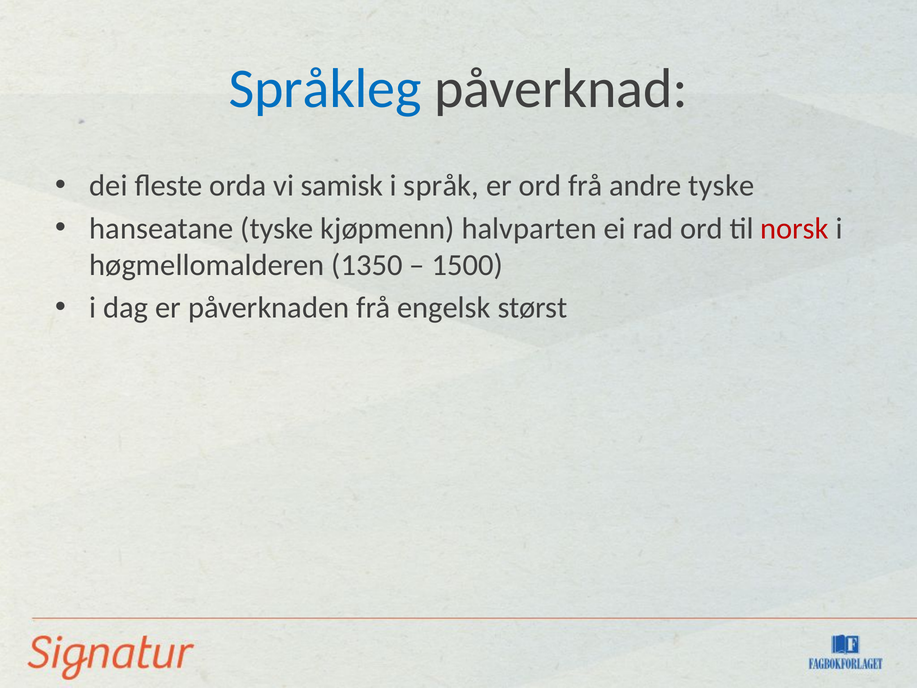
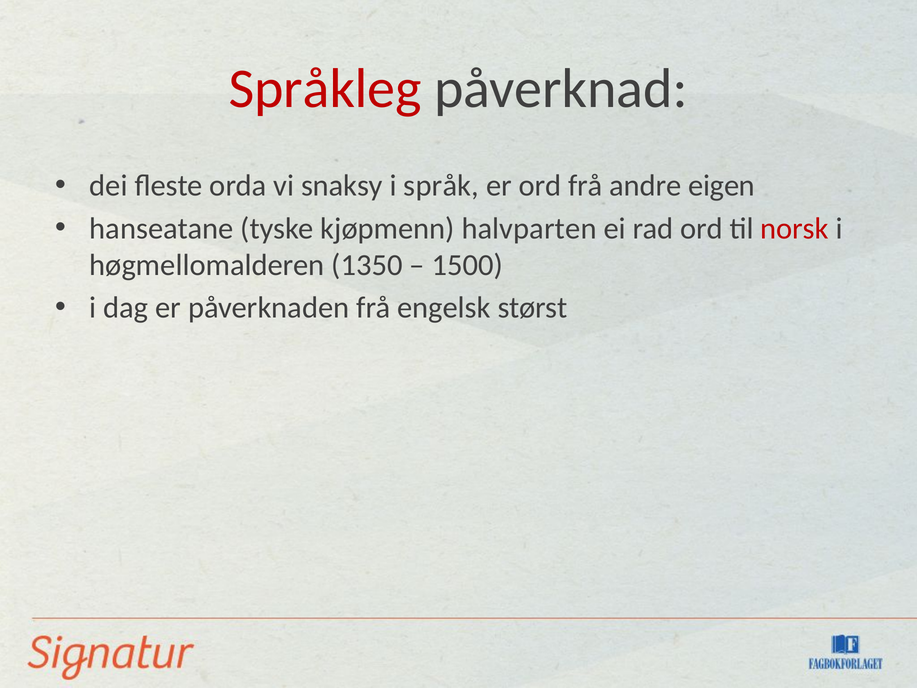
Språkleg colour: blue -> red
samisk: samisk -> snaksy
andre tyske: tyske -> eigen
